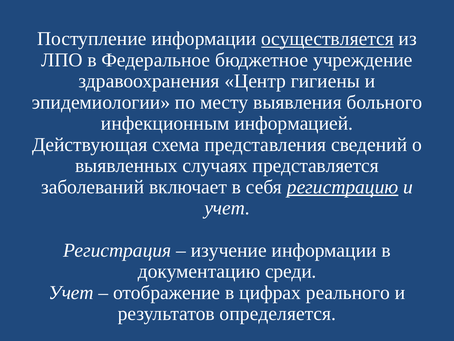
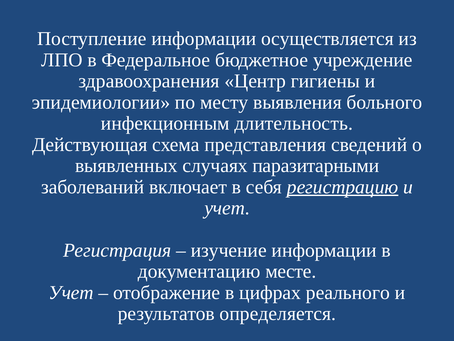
осуществляется underline: present -> none
информацией: информацией -> длительность
представляется: представляется -> паразитарными
среди: среди -> месте
